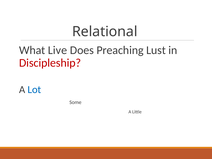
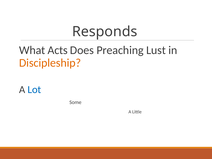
Relational: Relational -> Responds
Live: Live -> Acts
Discipleship colour: red -> orange
